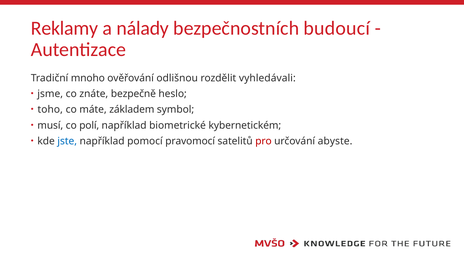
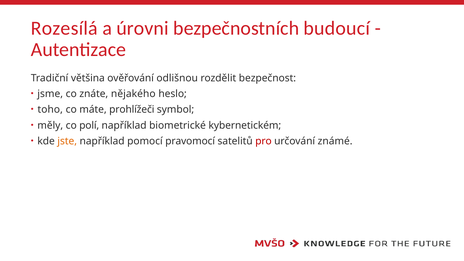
Reklamy: Reklamy -> Rozesílá
nálady: nálady -> úrovni
mnoho: mnoho -> většina
vyhledávali: vyhledávali -> bezpečnost
bezpečně: bezpečně -> nějakého
základem: základem -> prohlížeči
musí: musí -> měly
jste colour: blue -> orange
abyste: abyste -> známé
